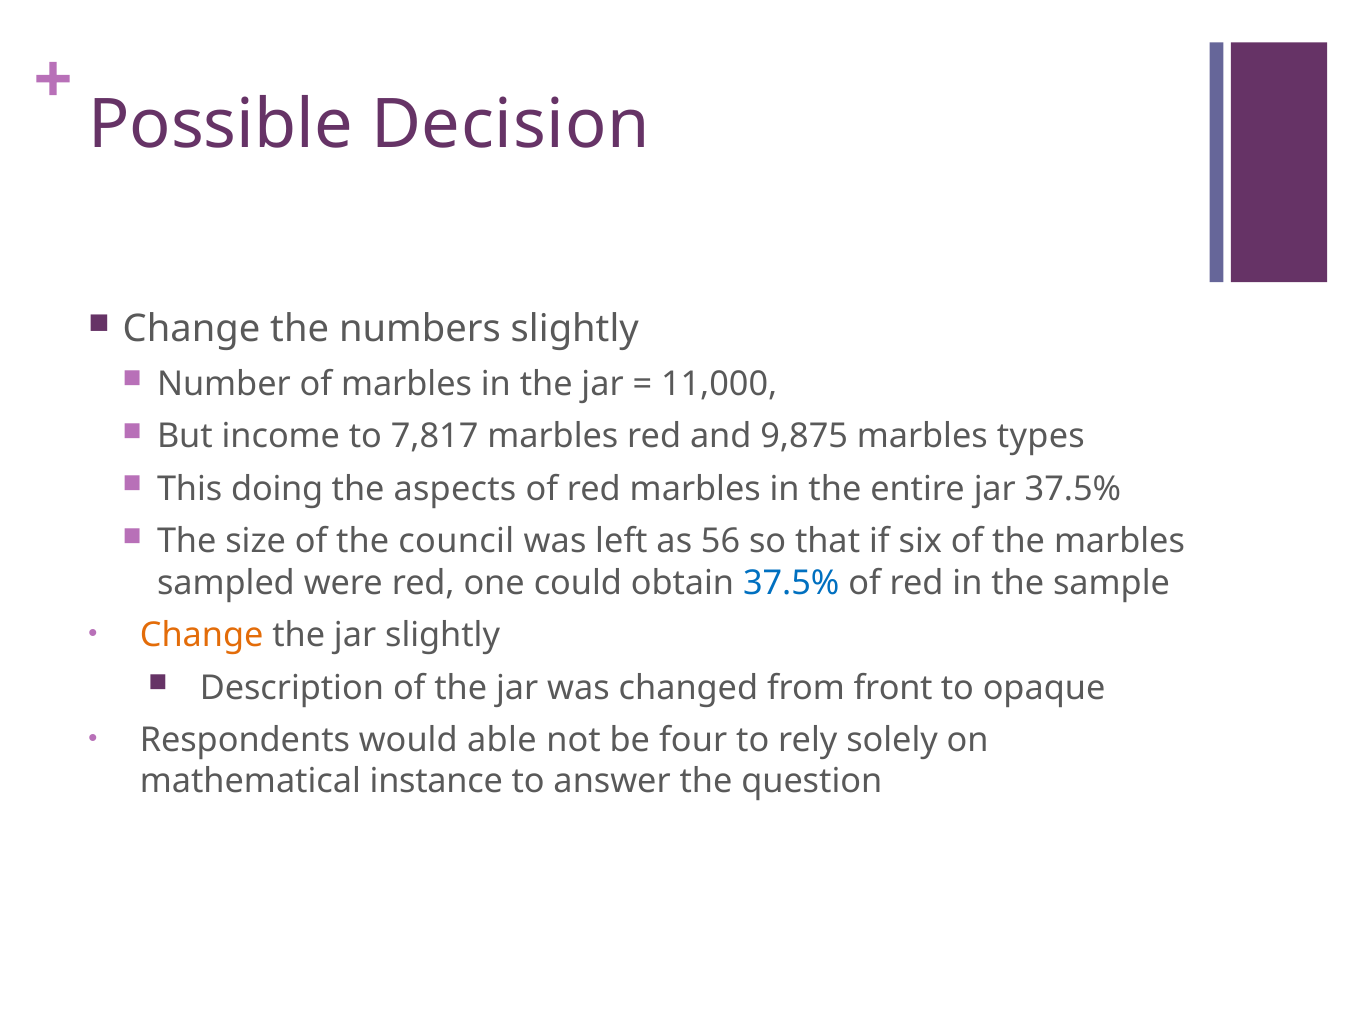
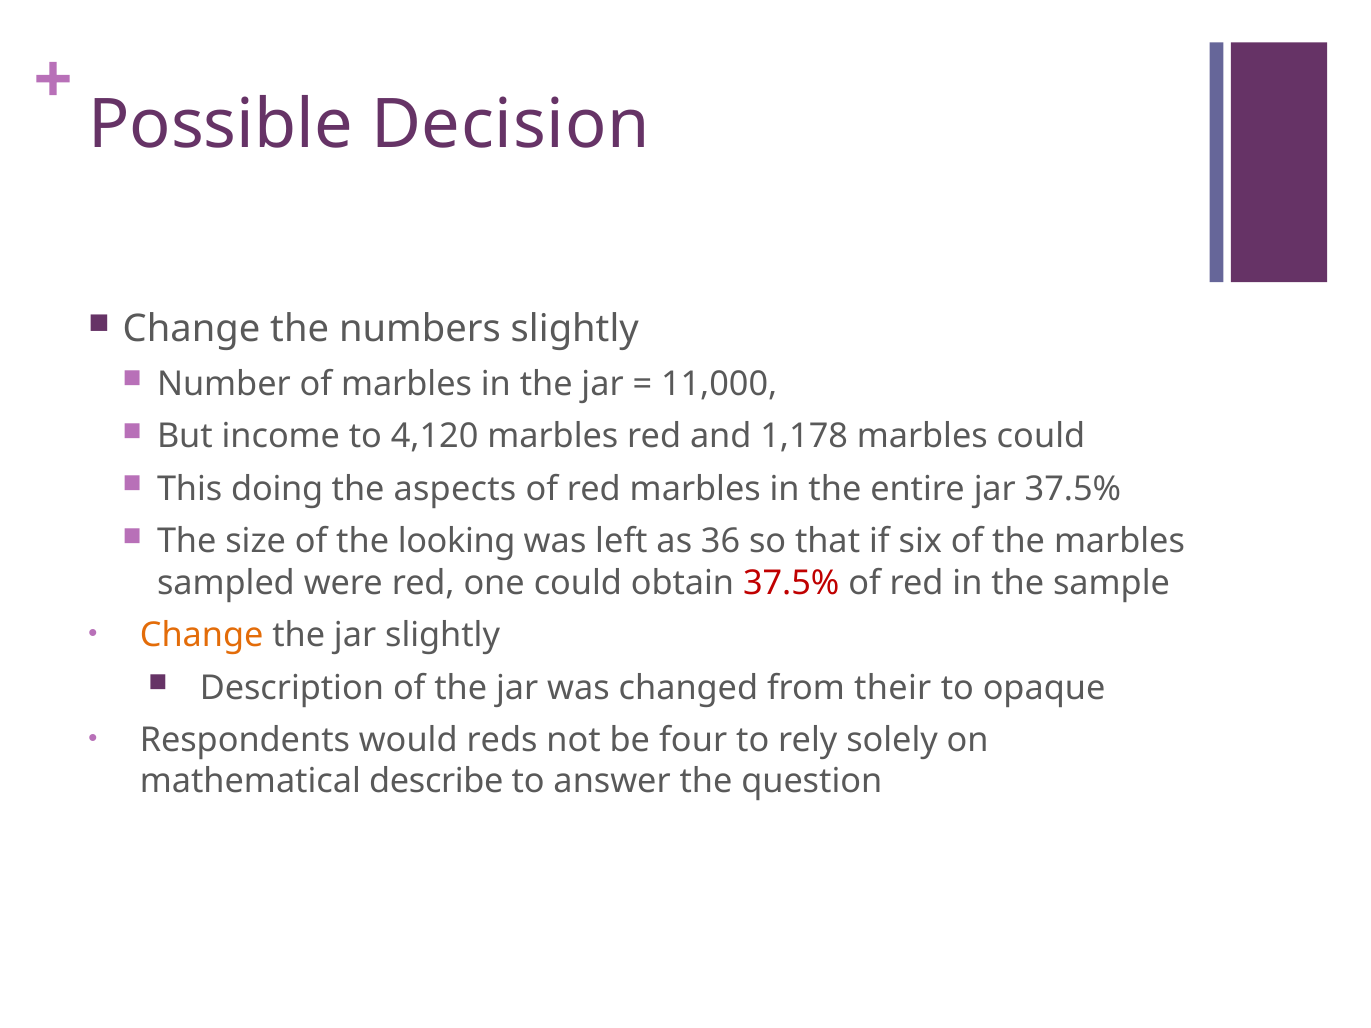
7,817: 7,817 -> 4,120
9,875: 9,875 -> 1,178
marbles types: types -> could
council: council -> looking
56: 56 -> 36
37.5% at (791, 583) colour: blue -> red
front: front -> their
able: able -> reds
instance: instance -> describe
